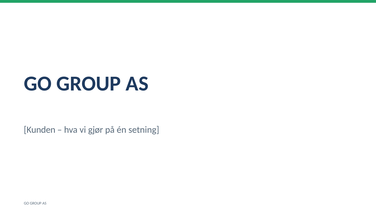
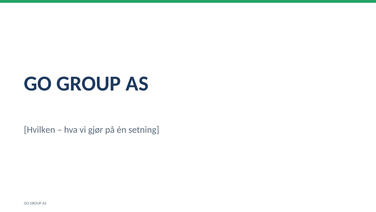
Kunden: Kunden -> Hvilken
